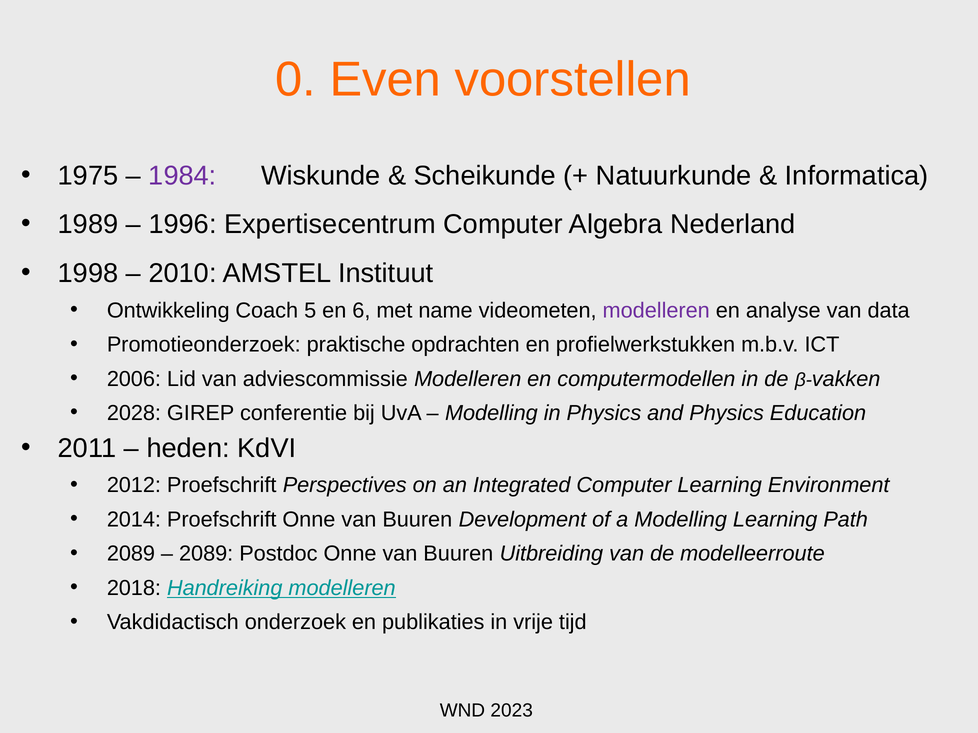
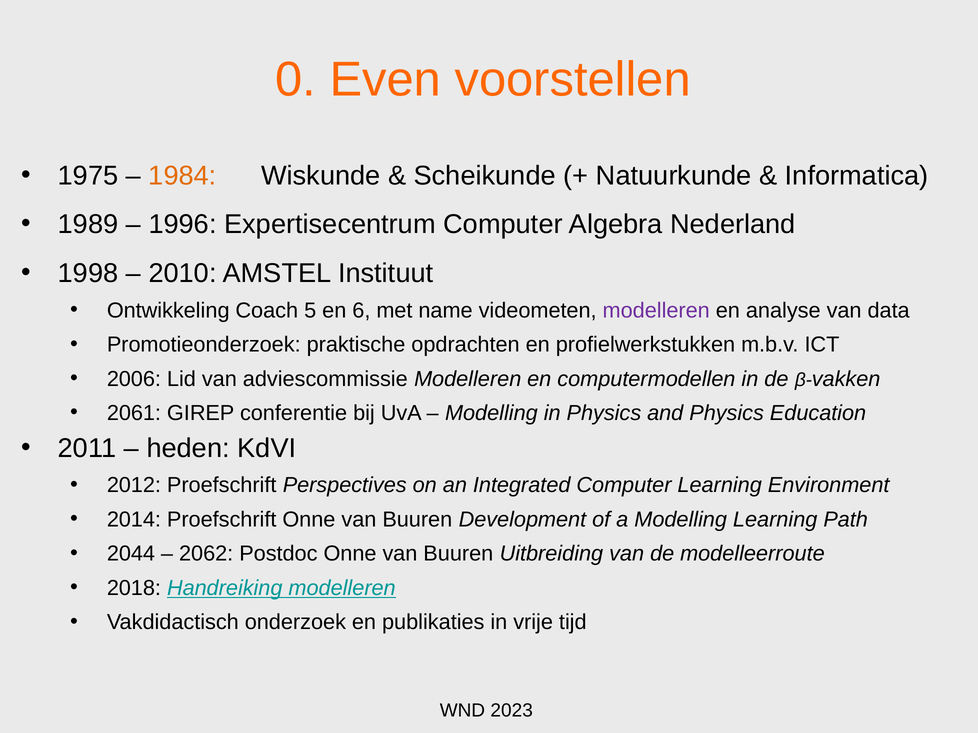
1984 colour: purple -> orange
2028: 2028 -> 2061
2089 at (131, 554): 2089 -> 2044
2089 at (206, 554): 2089 -> 2062
